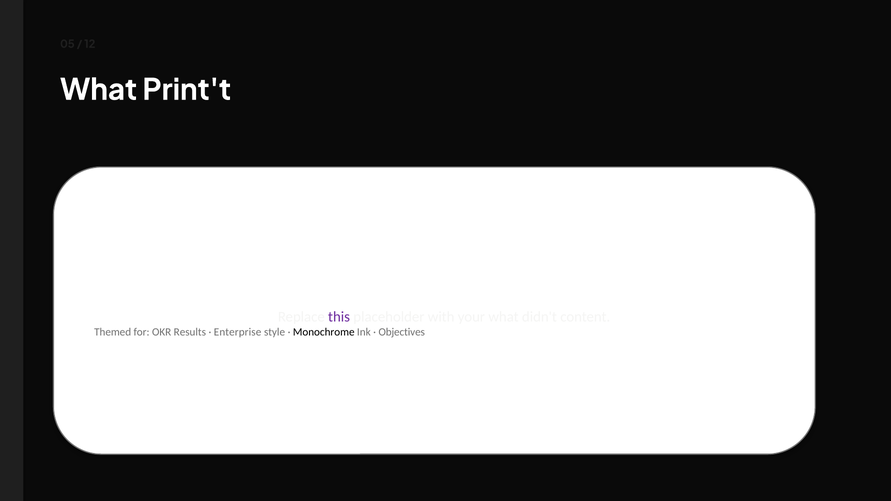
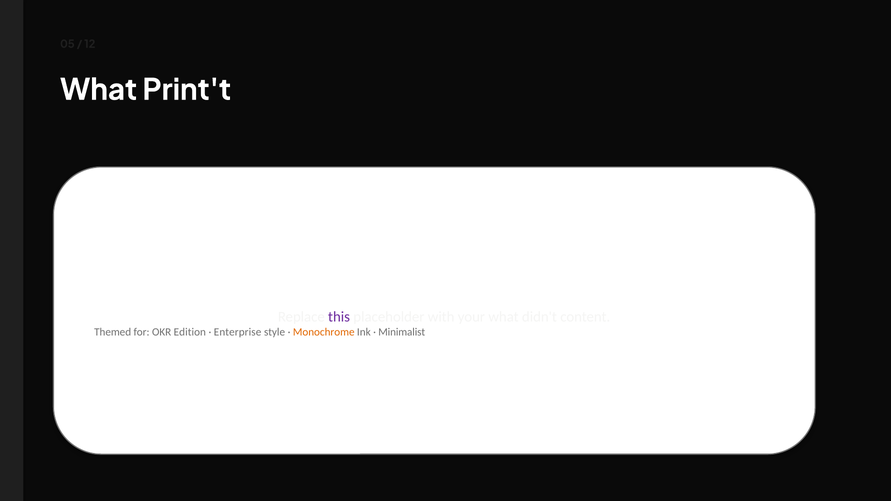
Results: Results -> Edition
Monochrome colour: black -> orange
Objectives: Objectives -> Minimalist
